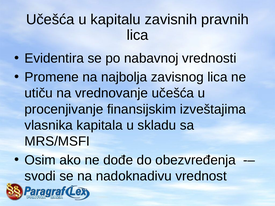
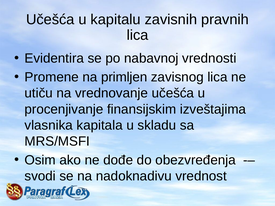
najbolja: najbolja -> primljen
